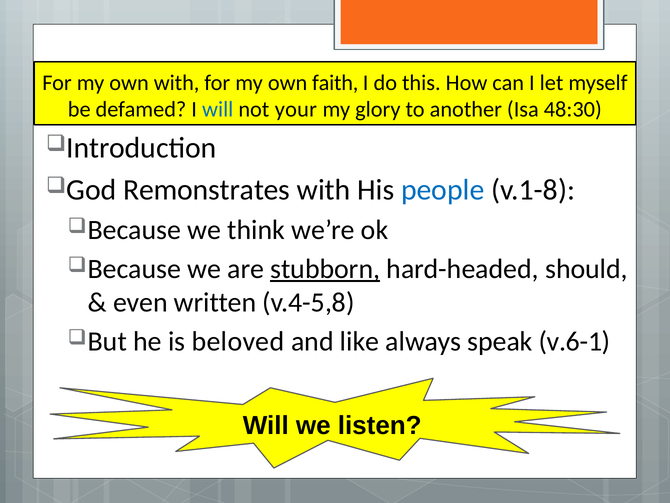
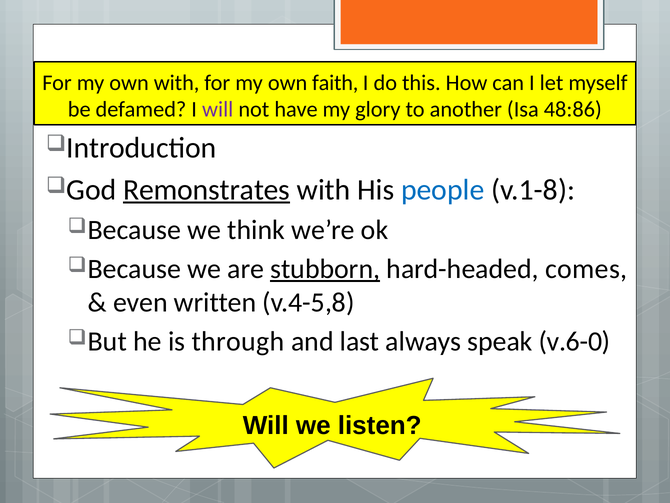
will at (218, 109) colour: blue -> purple
your: your -> have
48:30: 48:30 -> 48:86
Remonstrates underline: none -> present
should: should -> comes
beloved: beloved -> through
like: like -> last
v.6-1: v.6-1 -> v.6-0
